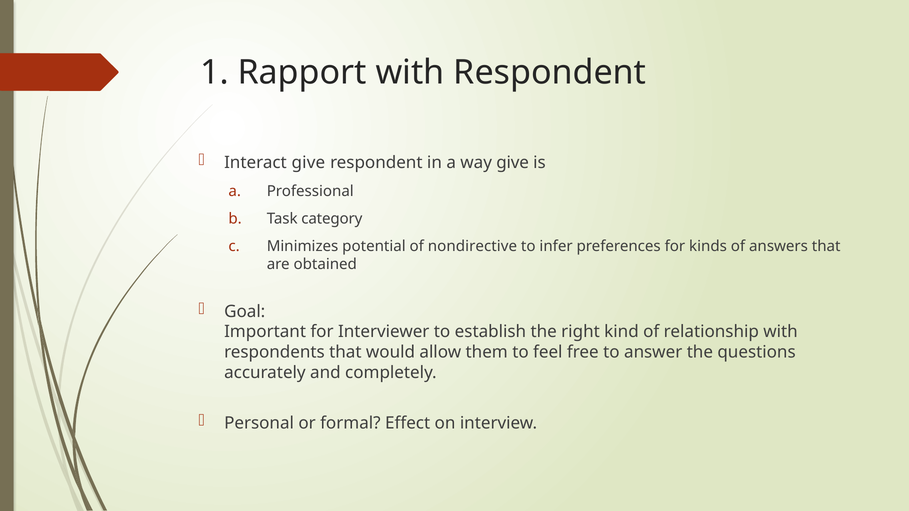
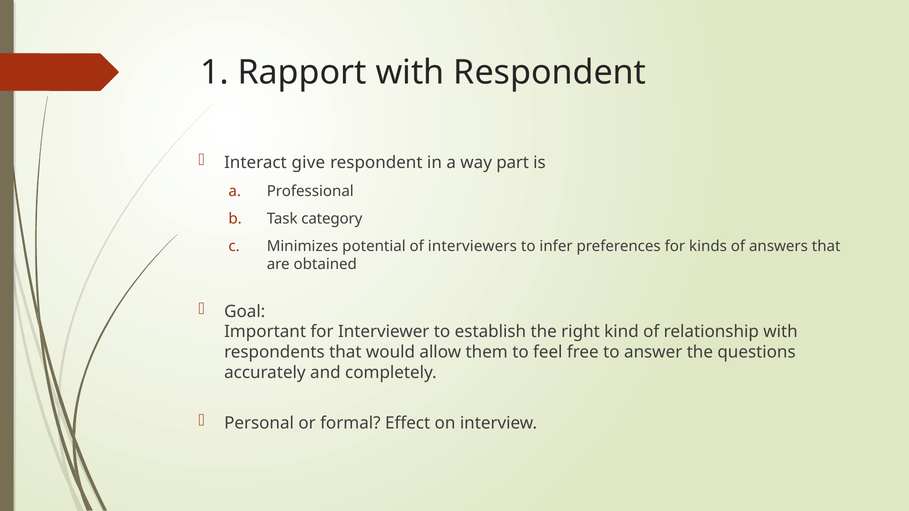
way give: give -> part
nondirective: nondirective -> interviewers
